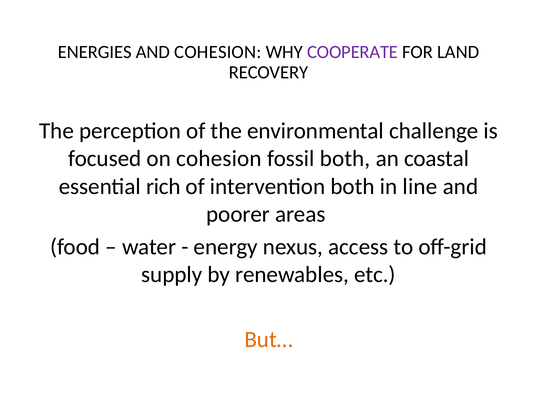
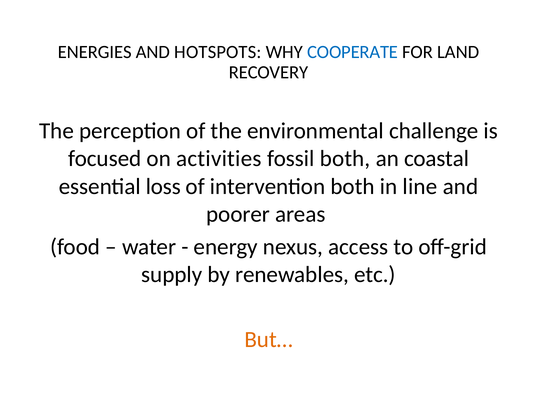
AND COHESION: COHESION -> HOTSPOTS
COOPERATE colour: purple -> blue
on cohesion: cohesion -> activities
rich: rich -> loss
